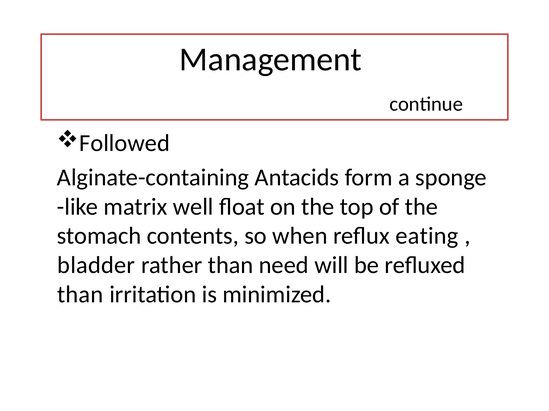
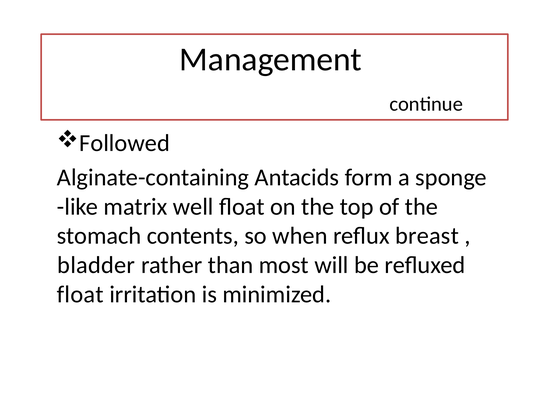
eating: eating -> breast
need: need -> most
than at (80, 295): than -> float
